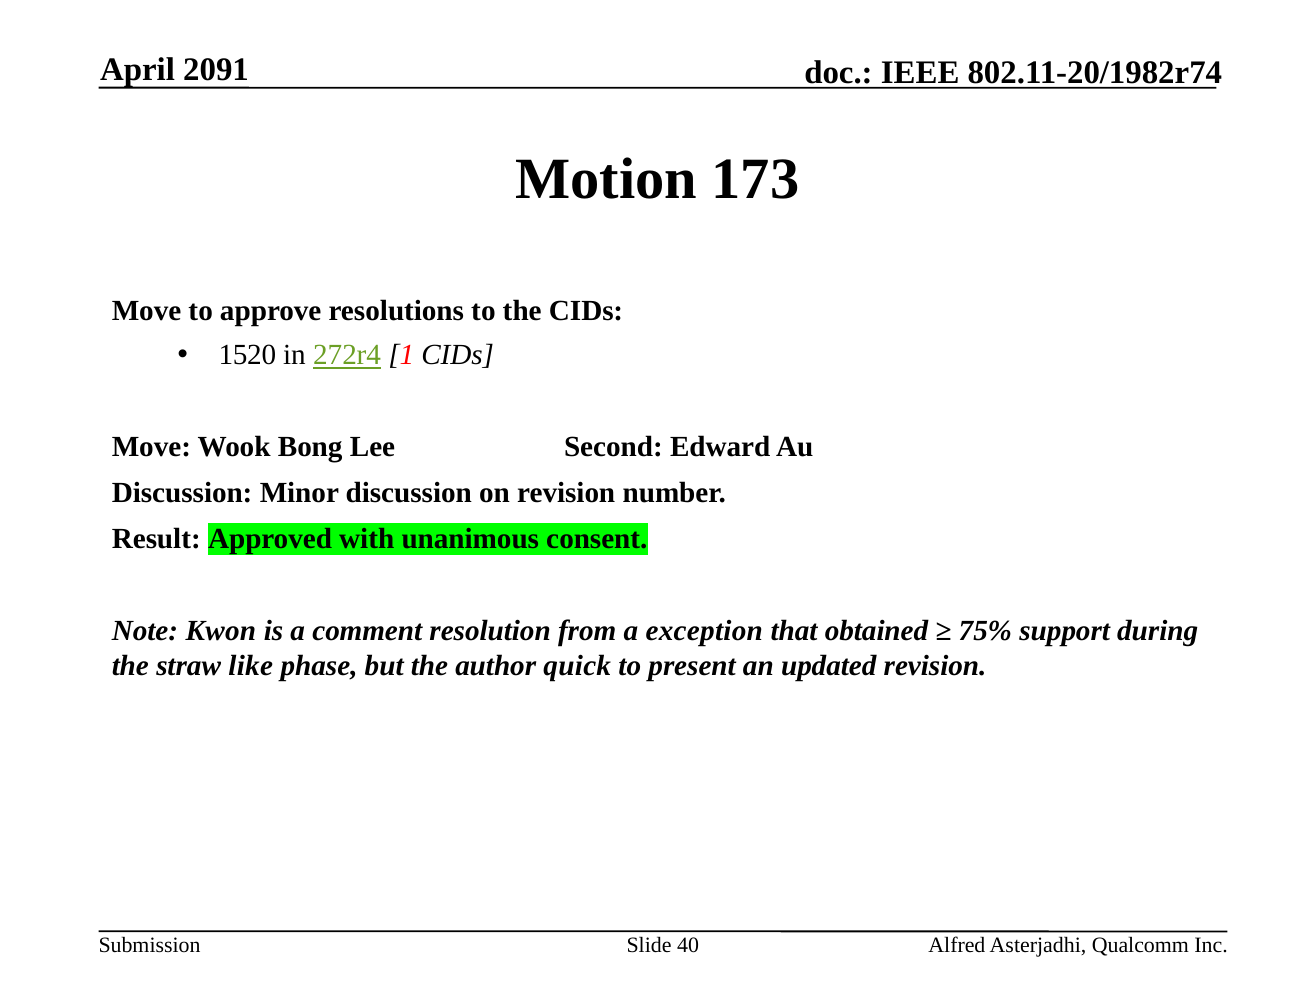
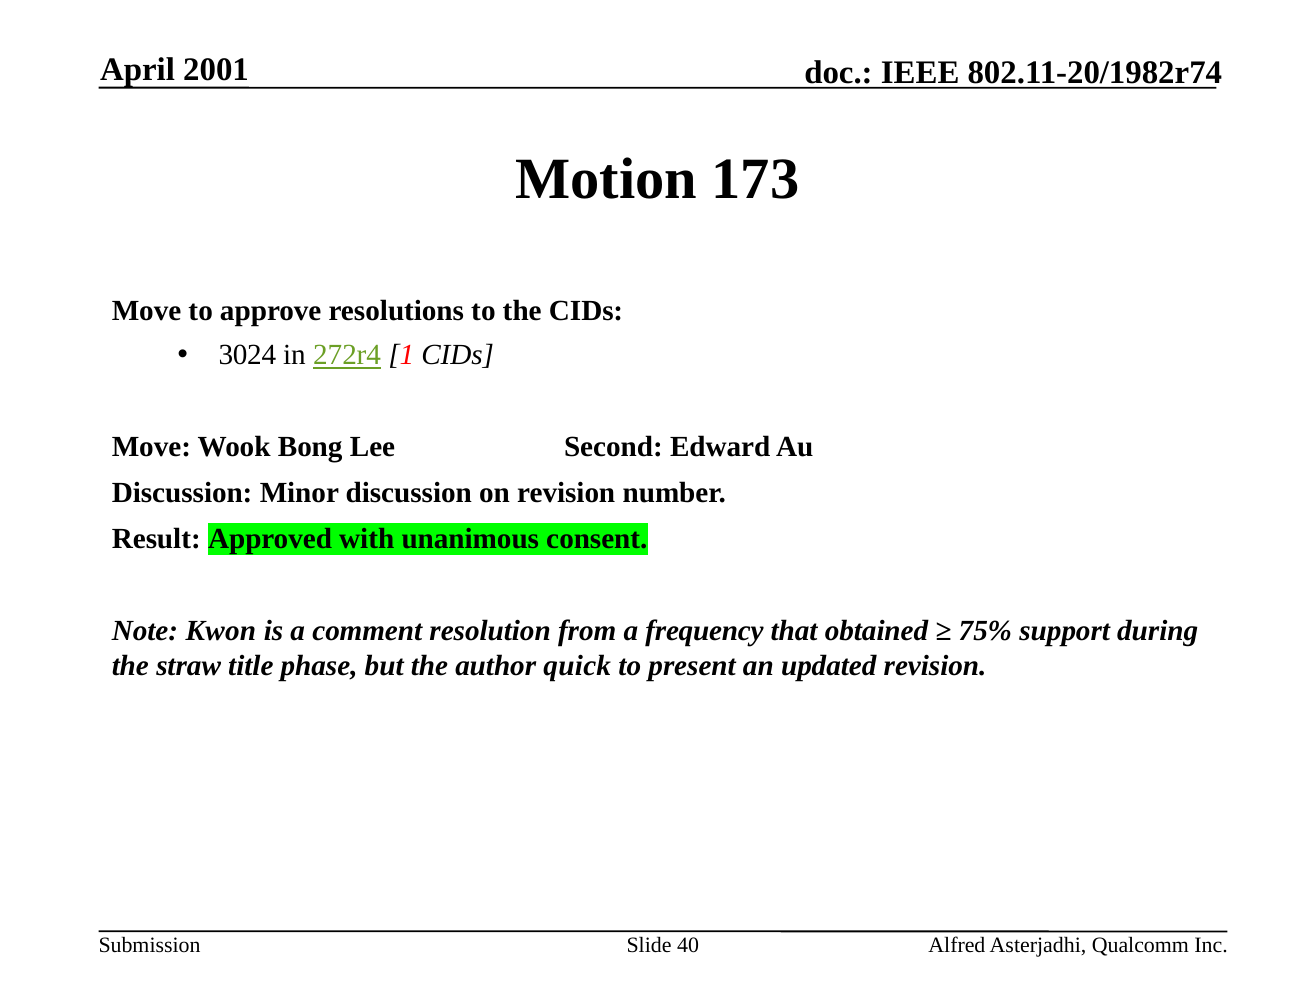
2091: 2091 -> 2001
1520: 1520 -> 3024
exception: exception -> frequency
like: like -> title
